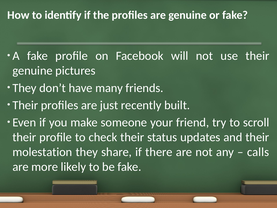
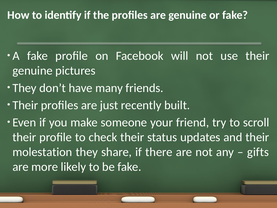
calls: calls -> gifts
